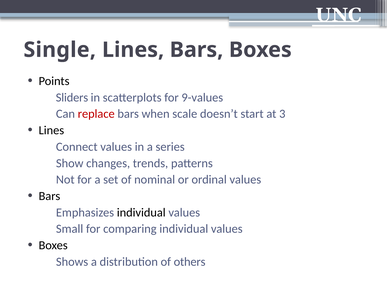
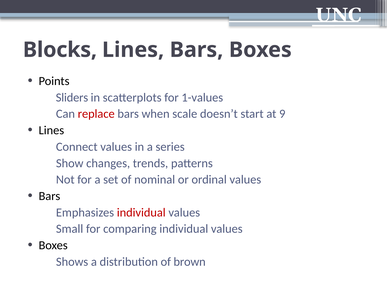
Single: Single -> Blocks
9-values: 9-values -> 1-values
3: 3 -> 9
individual at (141, 213) colour: black -> red
others: others -> brown
